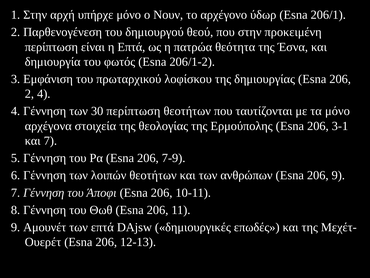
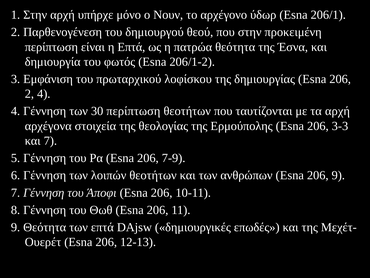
τα μόνο: μόνο -> αρχή
3-1: 3-1 -> 3-3
9 Αμουνέτ: Αμουνέτ -> Θεότητα
